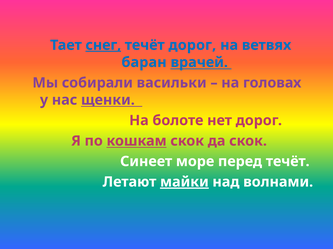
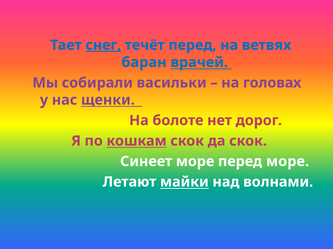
течёт дорог: дорог -> перед
перед течёт: течёт -> море
майки underline: present -> none
